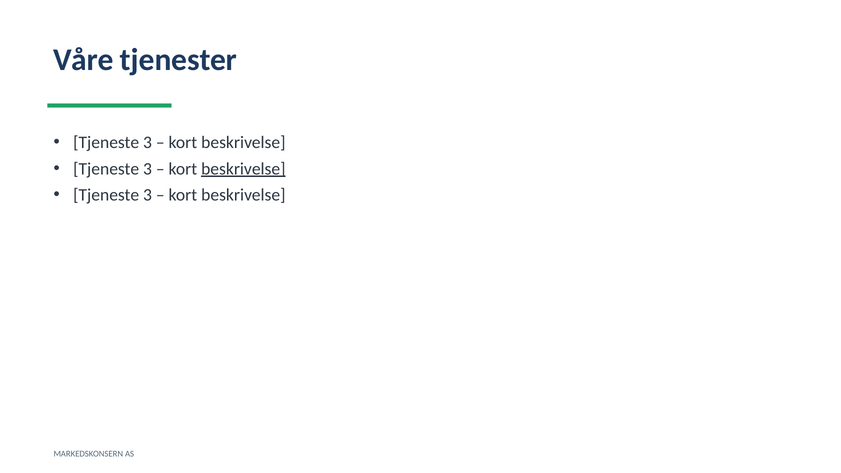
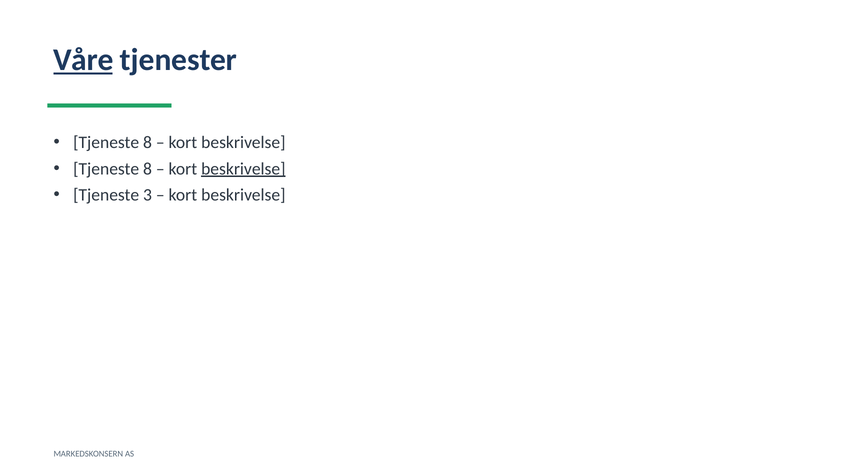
Våre underline: none -> present
3 at (147, 142): 3 -> 8
3 at (147, 169): 3 -> 8
